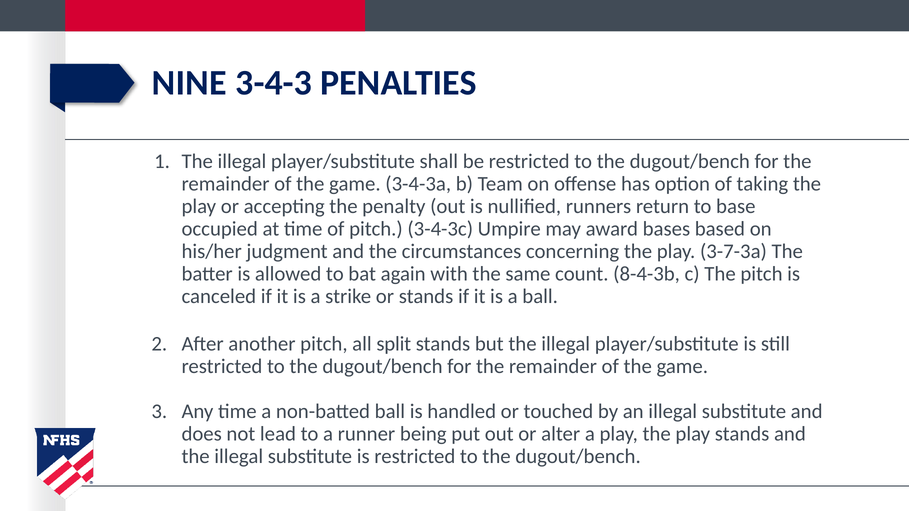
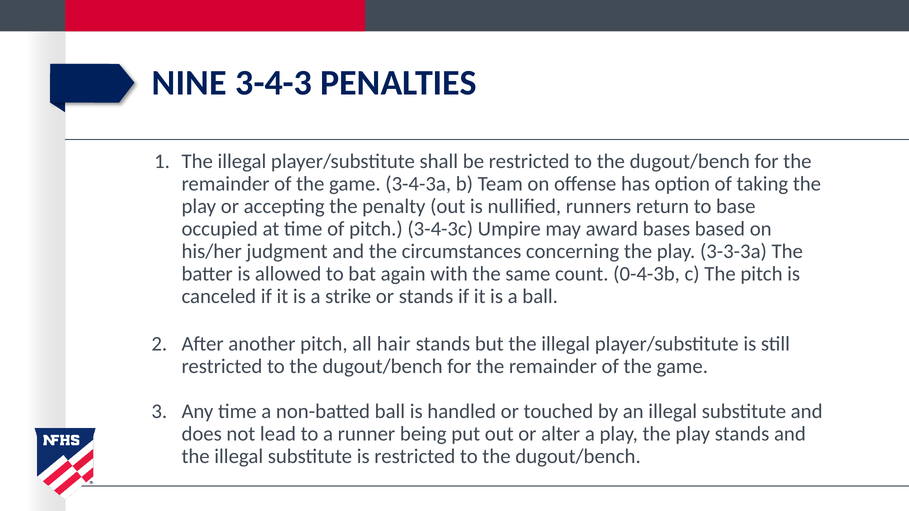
3-7-3a: 3-7-3a -> 3-3-3a
8-4-3b: 8-4-3b -> 0-4-3b
split: split -> hair
